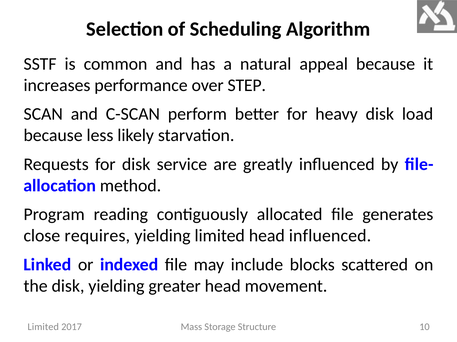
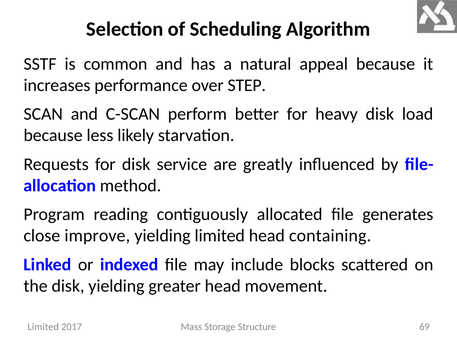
requires: requires -> improve
head influenced: influenced -> containing
10: 10 -> 69
